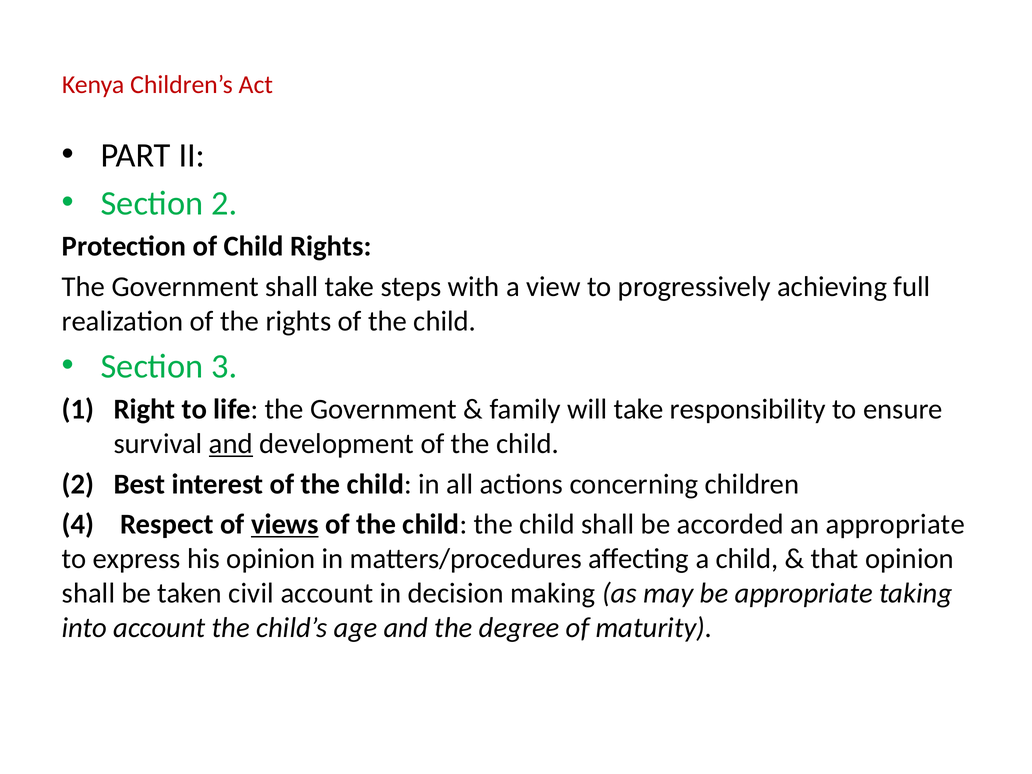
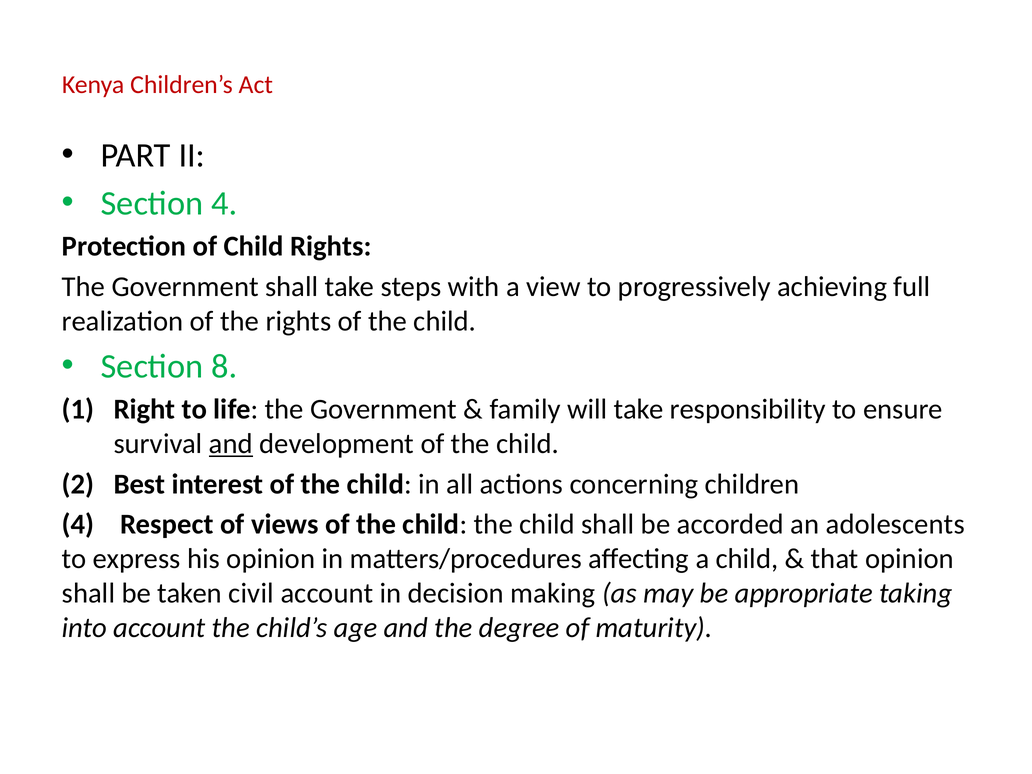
Section 2: 2 -> 4
3: 3 -> 8
views underline: present -> none
an appropriate: appropriate -> adolescents
